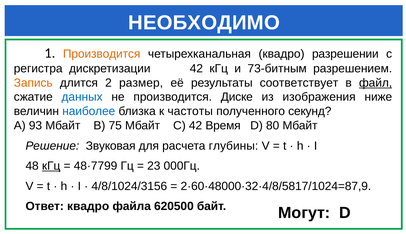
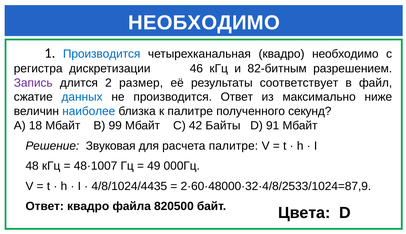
Производится at (102, 54) colour: orange -> blue
квадро разрешении: разрешении -> необходимо
дискретизации 42: 42 -> 46
73-битным: 73-битным -> 82-битным
Запись colour: orange -> purple
файл underline: present -> none
производится Диске: Диске -> Ответ
изображения: изображения -> максимально
к частоты: частоты -> палитре
93: 93 -> 18
75: 75 -> 99
Время: Время -> Байты
80: 80 -> 91
расчета глубины: глубины -> палитре
кГц at (51, 166) underline: present -> none
48·7799: 48·7799 -> 48·1007
23: 23 -> 49
4/8/1024/3156: 4/8/1024/3156 -> 4/8/1024/4435
2·60·48000·32·4/8/5817/1024=87,9: 2·60·48000·32·4/8/5817/1024=87,9 -> 2·60·48000·32·4/8/2533/1024=87,9
620500: 620500 -> 820500
Могут: Могут -> Цвета
